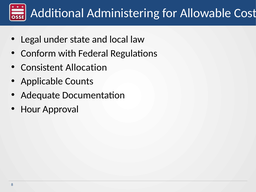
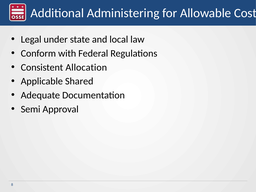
Counts: Counts -> Shared
Hour: Hour -> Semi
